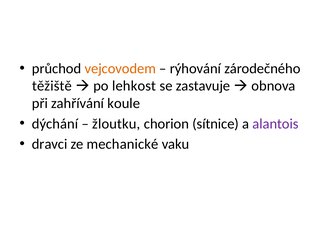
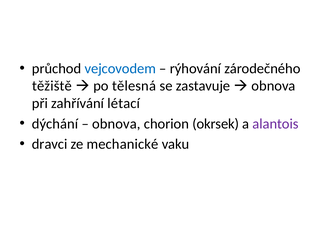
vejcovodem colour: orange -> blue
lehkost: lehkost -> tělesná
koule: koule -> létací
žloutku at (116, 124): žloutku -> obnova
sítnice: sítnice -> okrsek
